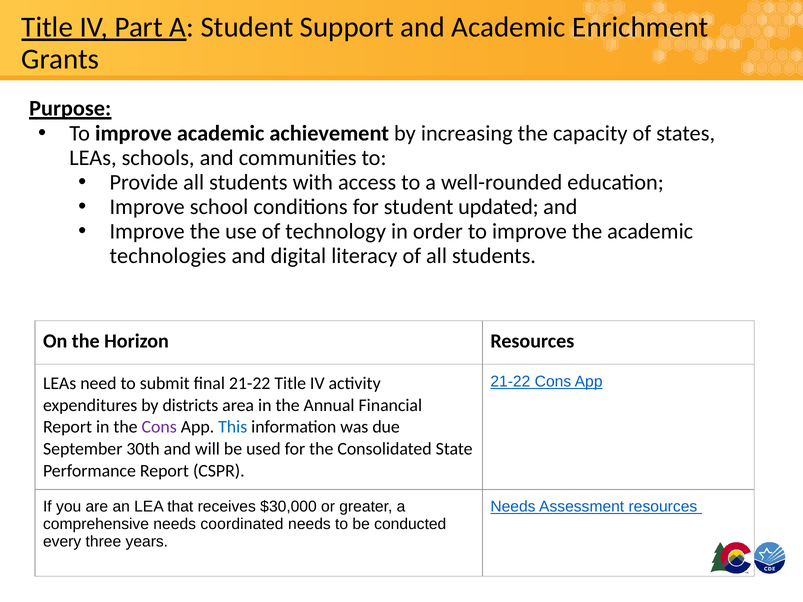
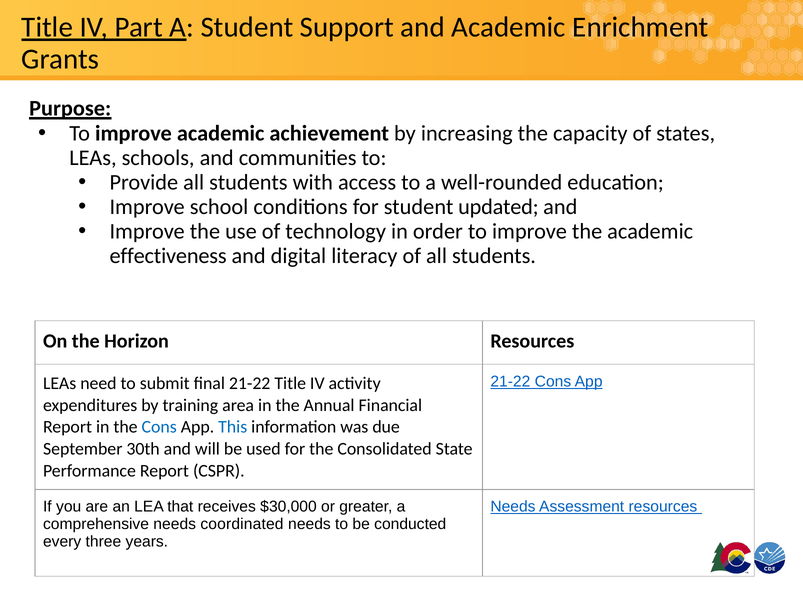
technologies: technologies -> effectiveness
districts: districts -> training
Cons at (159, 427) colour: purple -> blue
